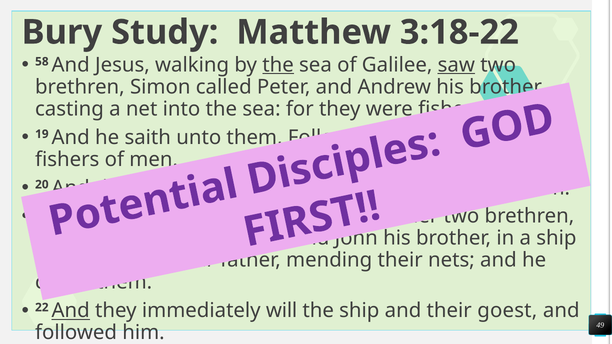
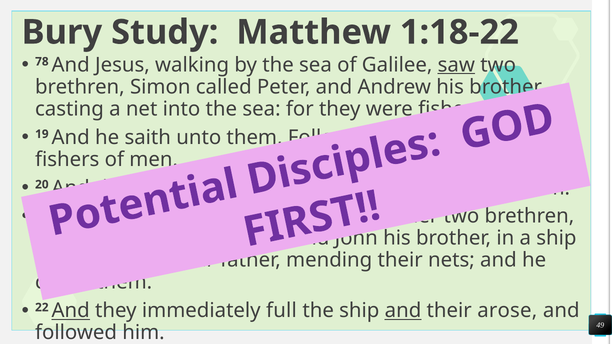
3:18-22: 3:18-22 -> 1:18-22
58: 58 -> 78
the at (278, 65) underline: present -> none
immediately will: will -> full
and at (403, 311) underline: none -> present
goest: goest -> arose
